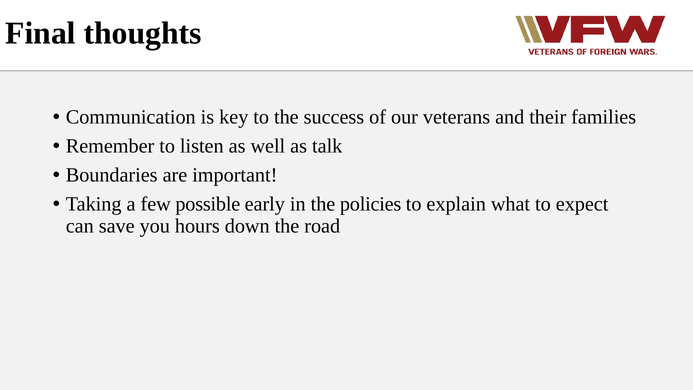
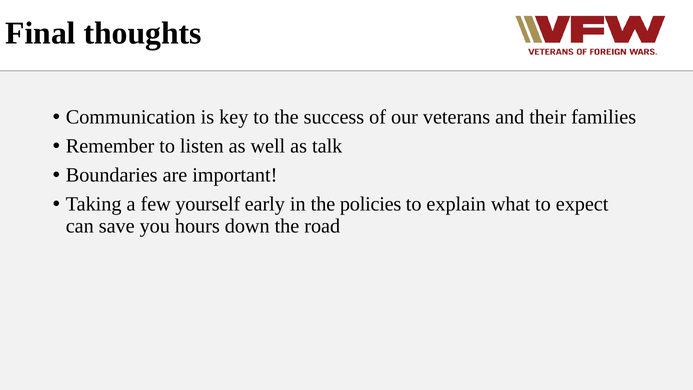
possible: possible -> yourself
